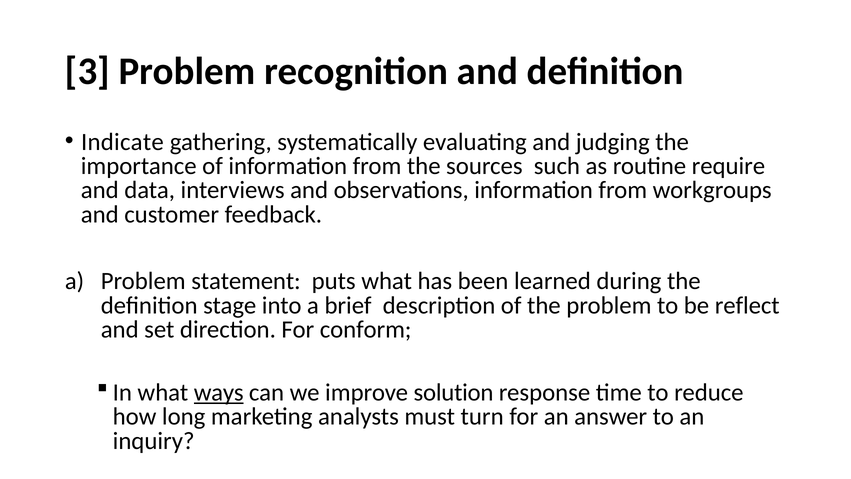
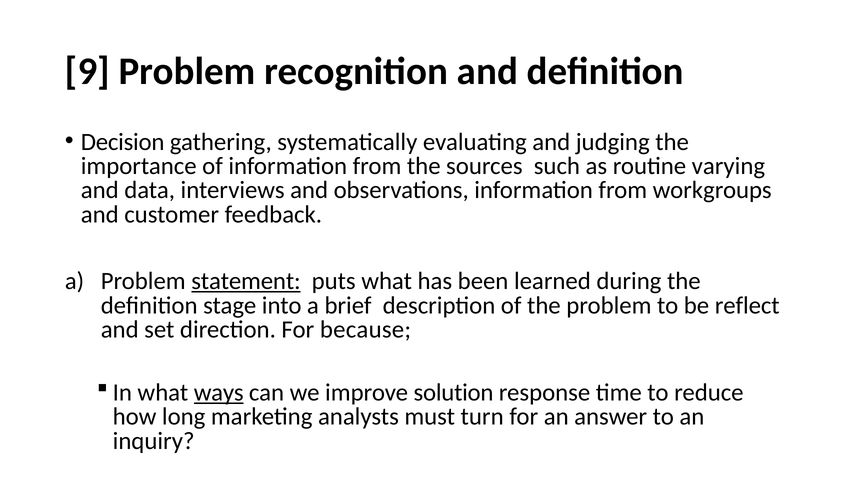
3: 3 -> 9
Indicate: Indicate -> Decision
require: require -> varying
statement underline: none -> present
conform: conform -> because
